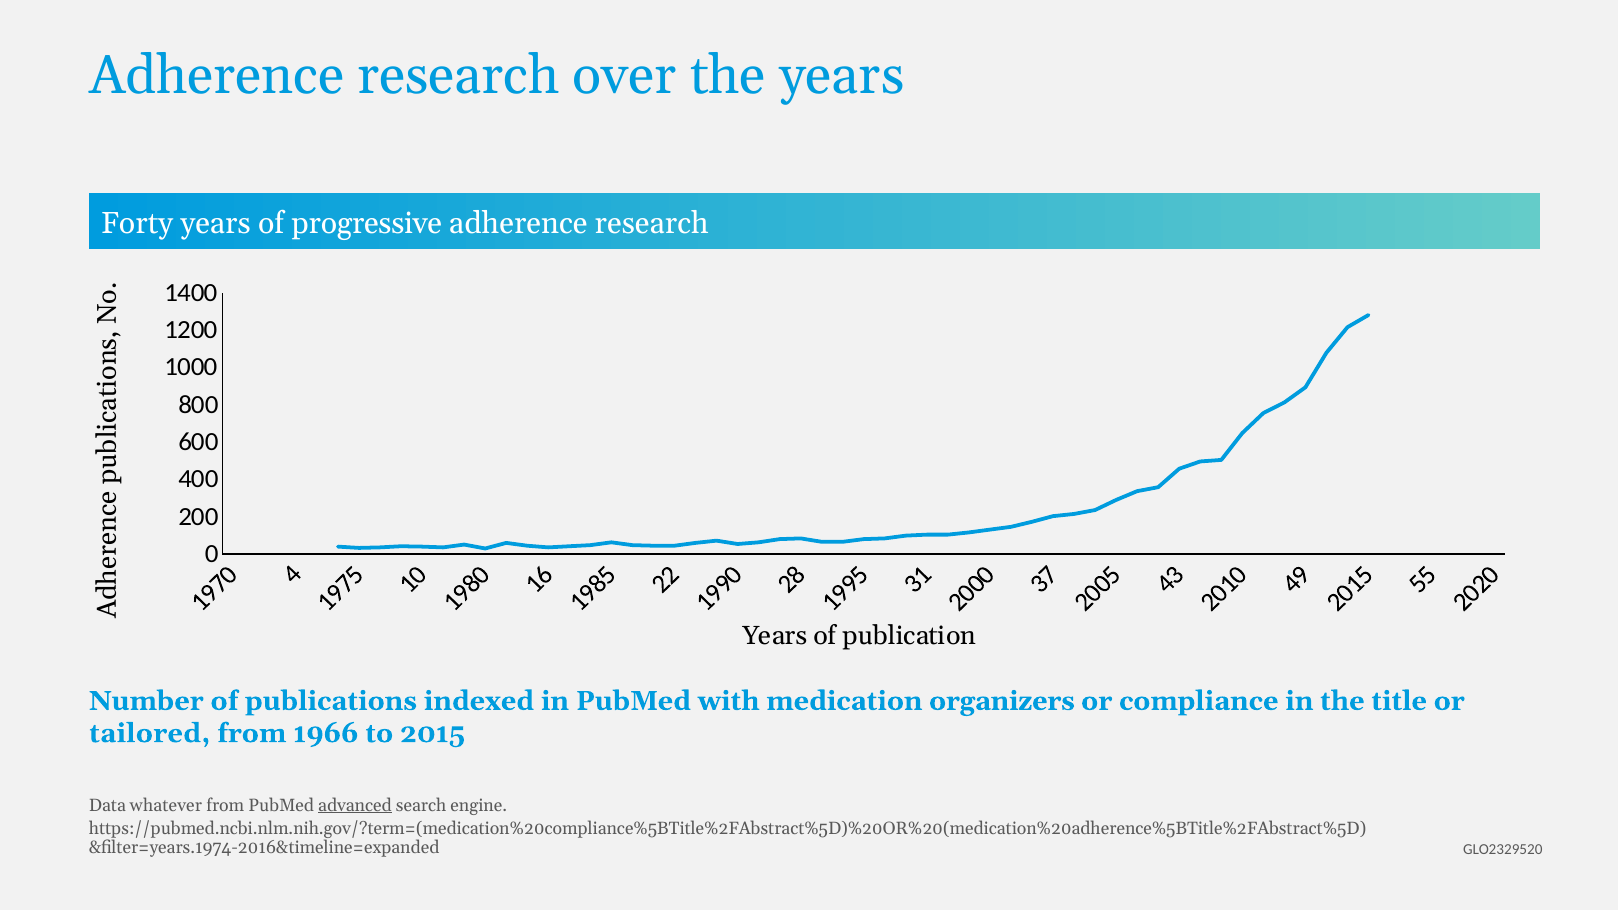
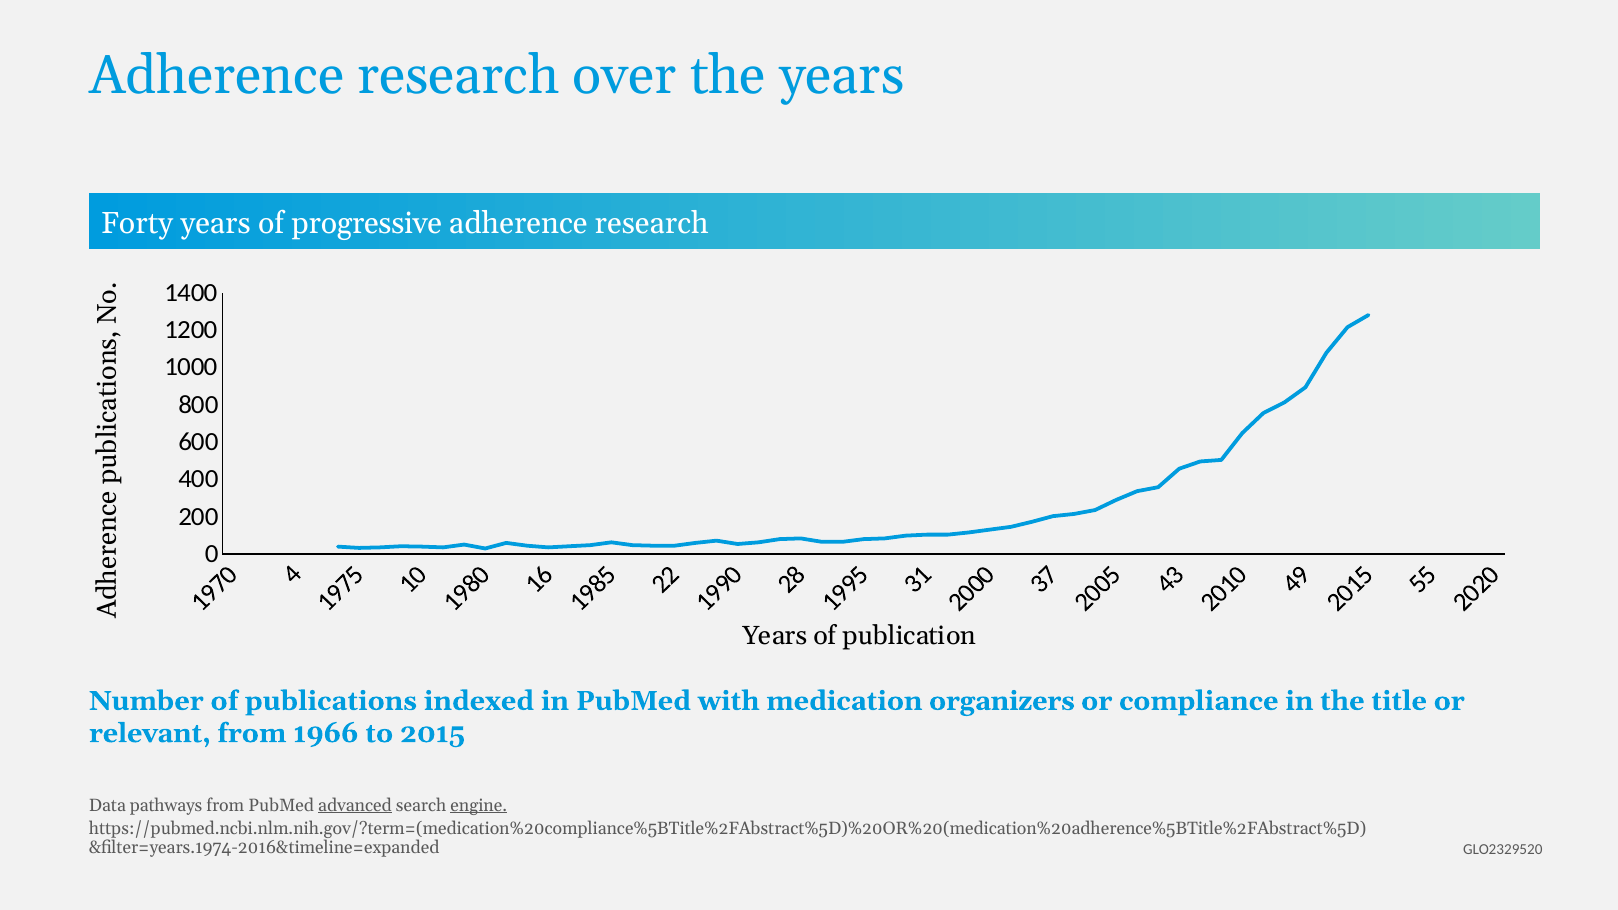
tailored: tailored -> relevant
whatever: whatever -> pathways
engine underline: none -> present
